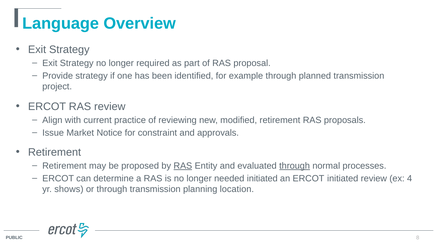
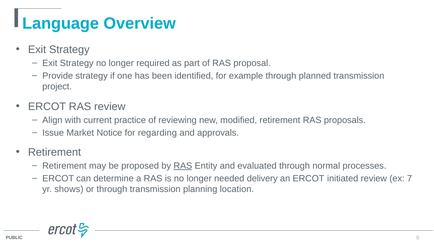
constraint: constraint -> regarding
through at (295, 166) underline: present -> none
needed initiated: initiated -> delivery
4: 4 -> 7
